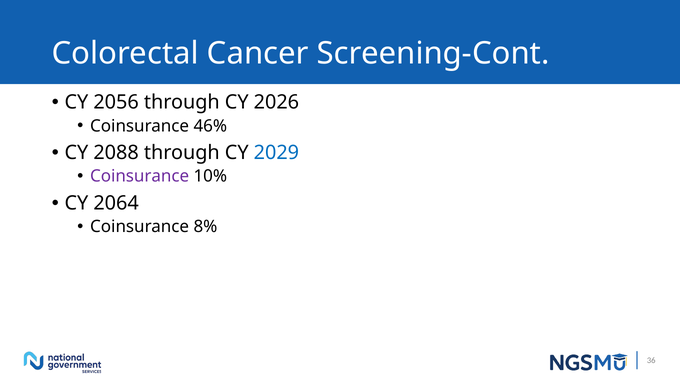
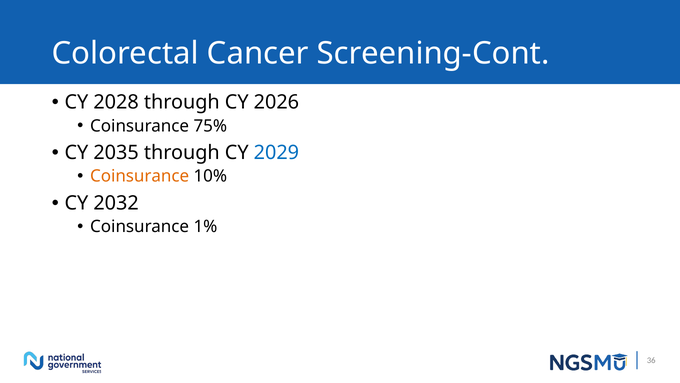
2056: 2056 -> 2028
46%: 46% -> 75%
2088: 2088 -> 2035
Coinsurance at (140, 176) colour: purple -> orange
2064: 2064 -> 2032
8%: 8% -> 1%
